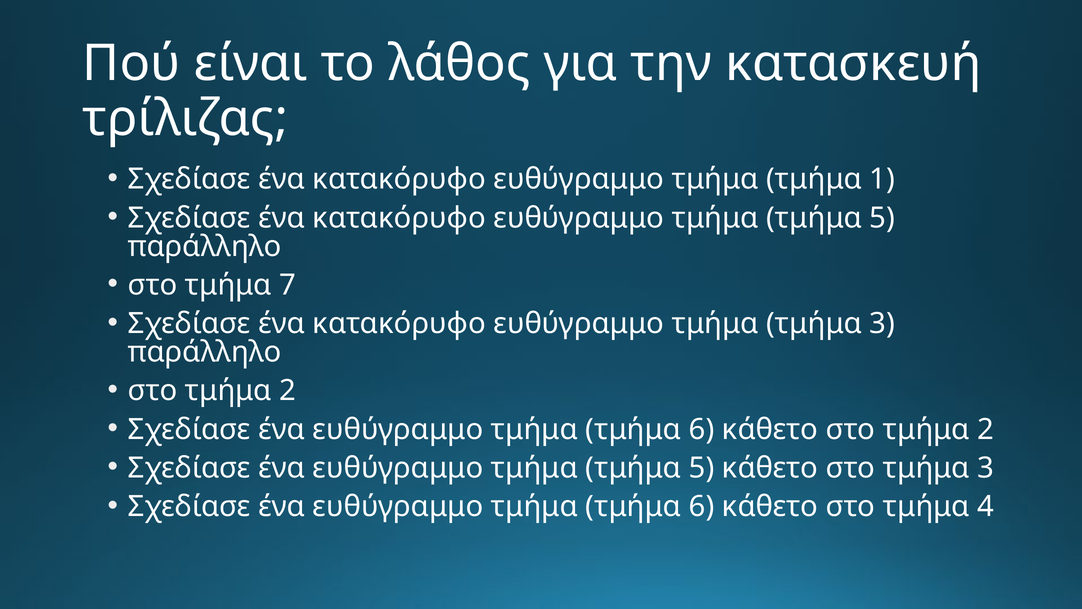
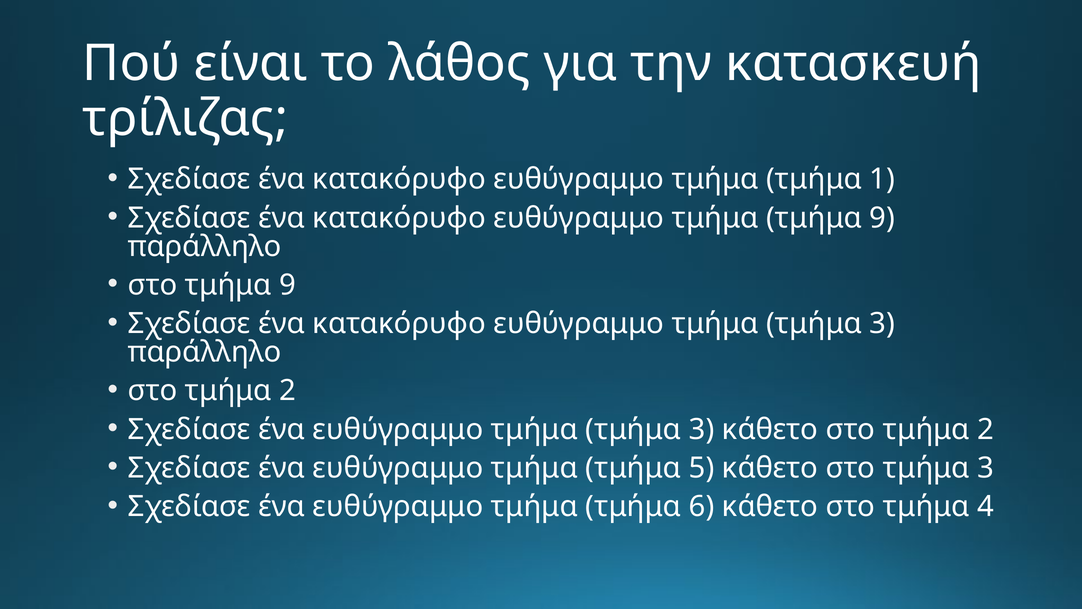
5 at (882, 218): 5 -> 9
στο τμήμα 7: 7 -> 9
6 at (702, 429): 6 -> 3
